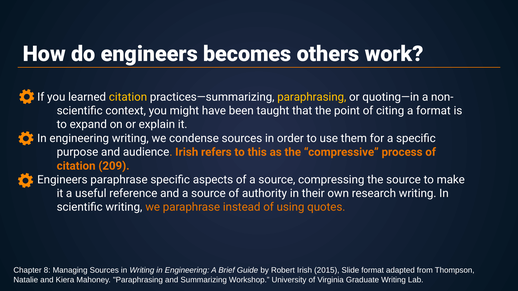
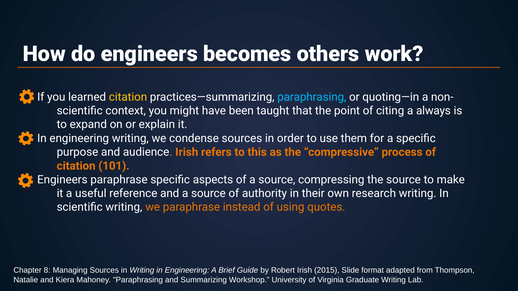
paraphrasing at (312, 97) colour: yellow -> light blue
a format: format -> always
209: 209 -> 101
